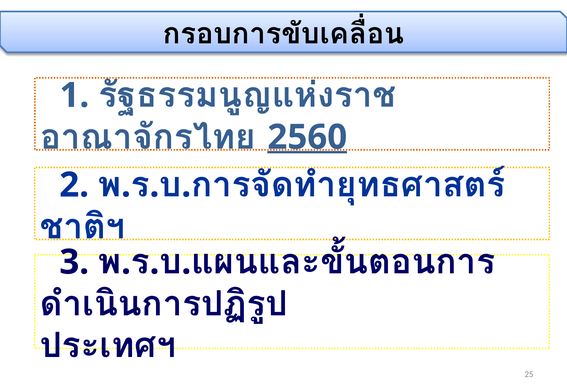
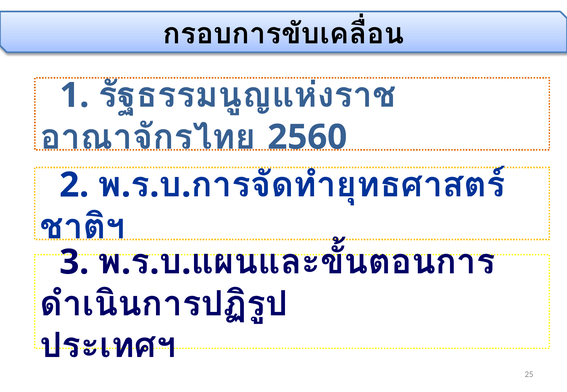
2560 underline: present -> none
